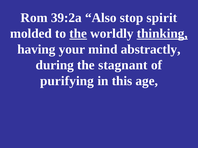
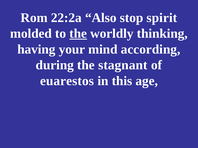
39:2a: 39:2a -> 22:2a
thinking underline: present -> none
abstractly: abstractly -> according
purifying: purifying -> euarestos
